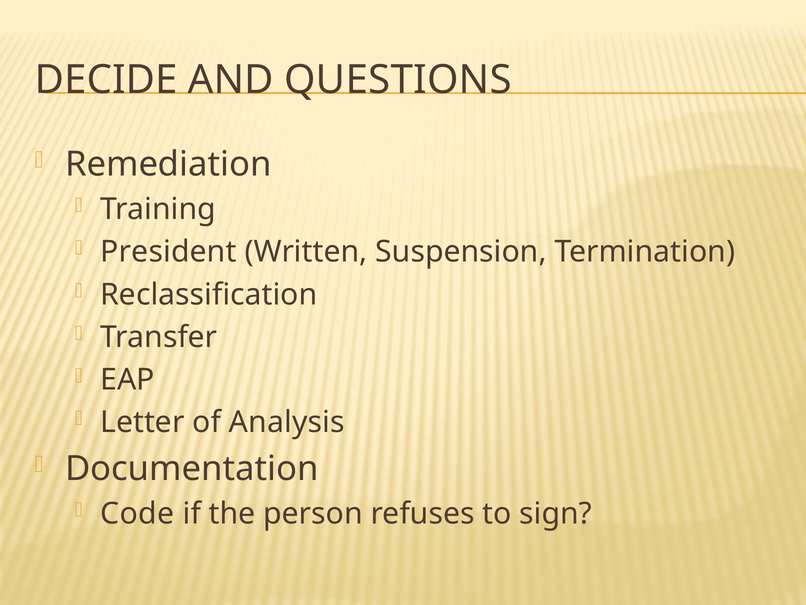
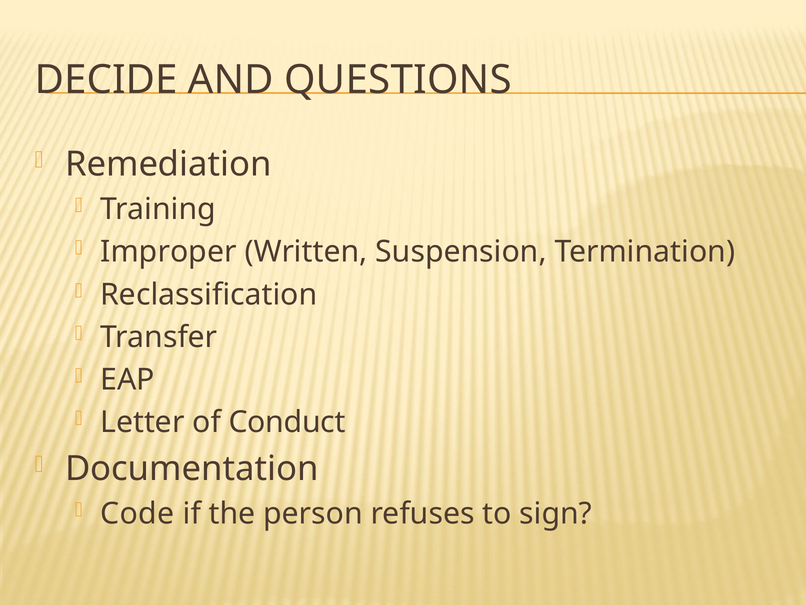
President: President -> Improper
Analysis: Analysis -> Conduct
